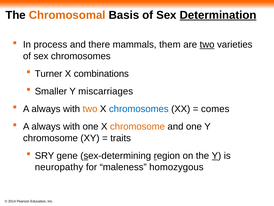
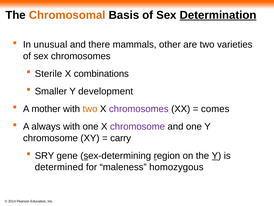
process: process -> unusual
them: them -> other
two at (207, 45) underline: present -> none
Turner: Turner -> Sterile
miscarriages: miscarriages -> development
always at (46, 109): always -> mother
chromosomes at (139, 109) colour: blue -> purple
chromosome at (137, 126) colour: orange -> purple
traits: traits -> carry
neuropathy: neuropathy -> determined
